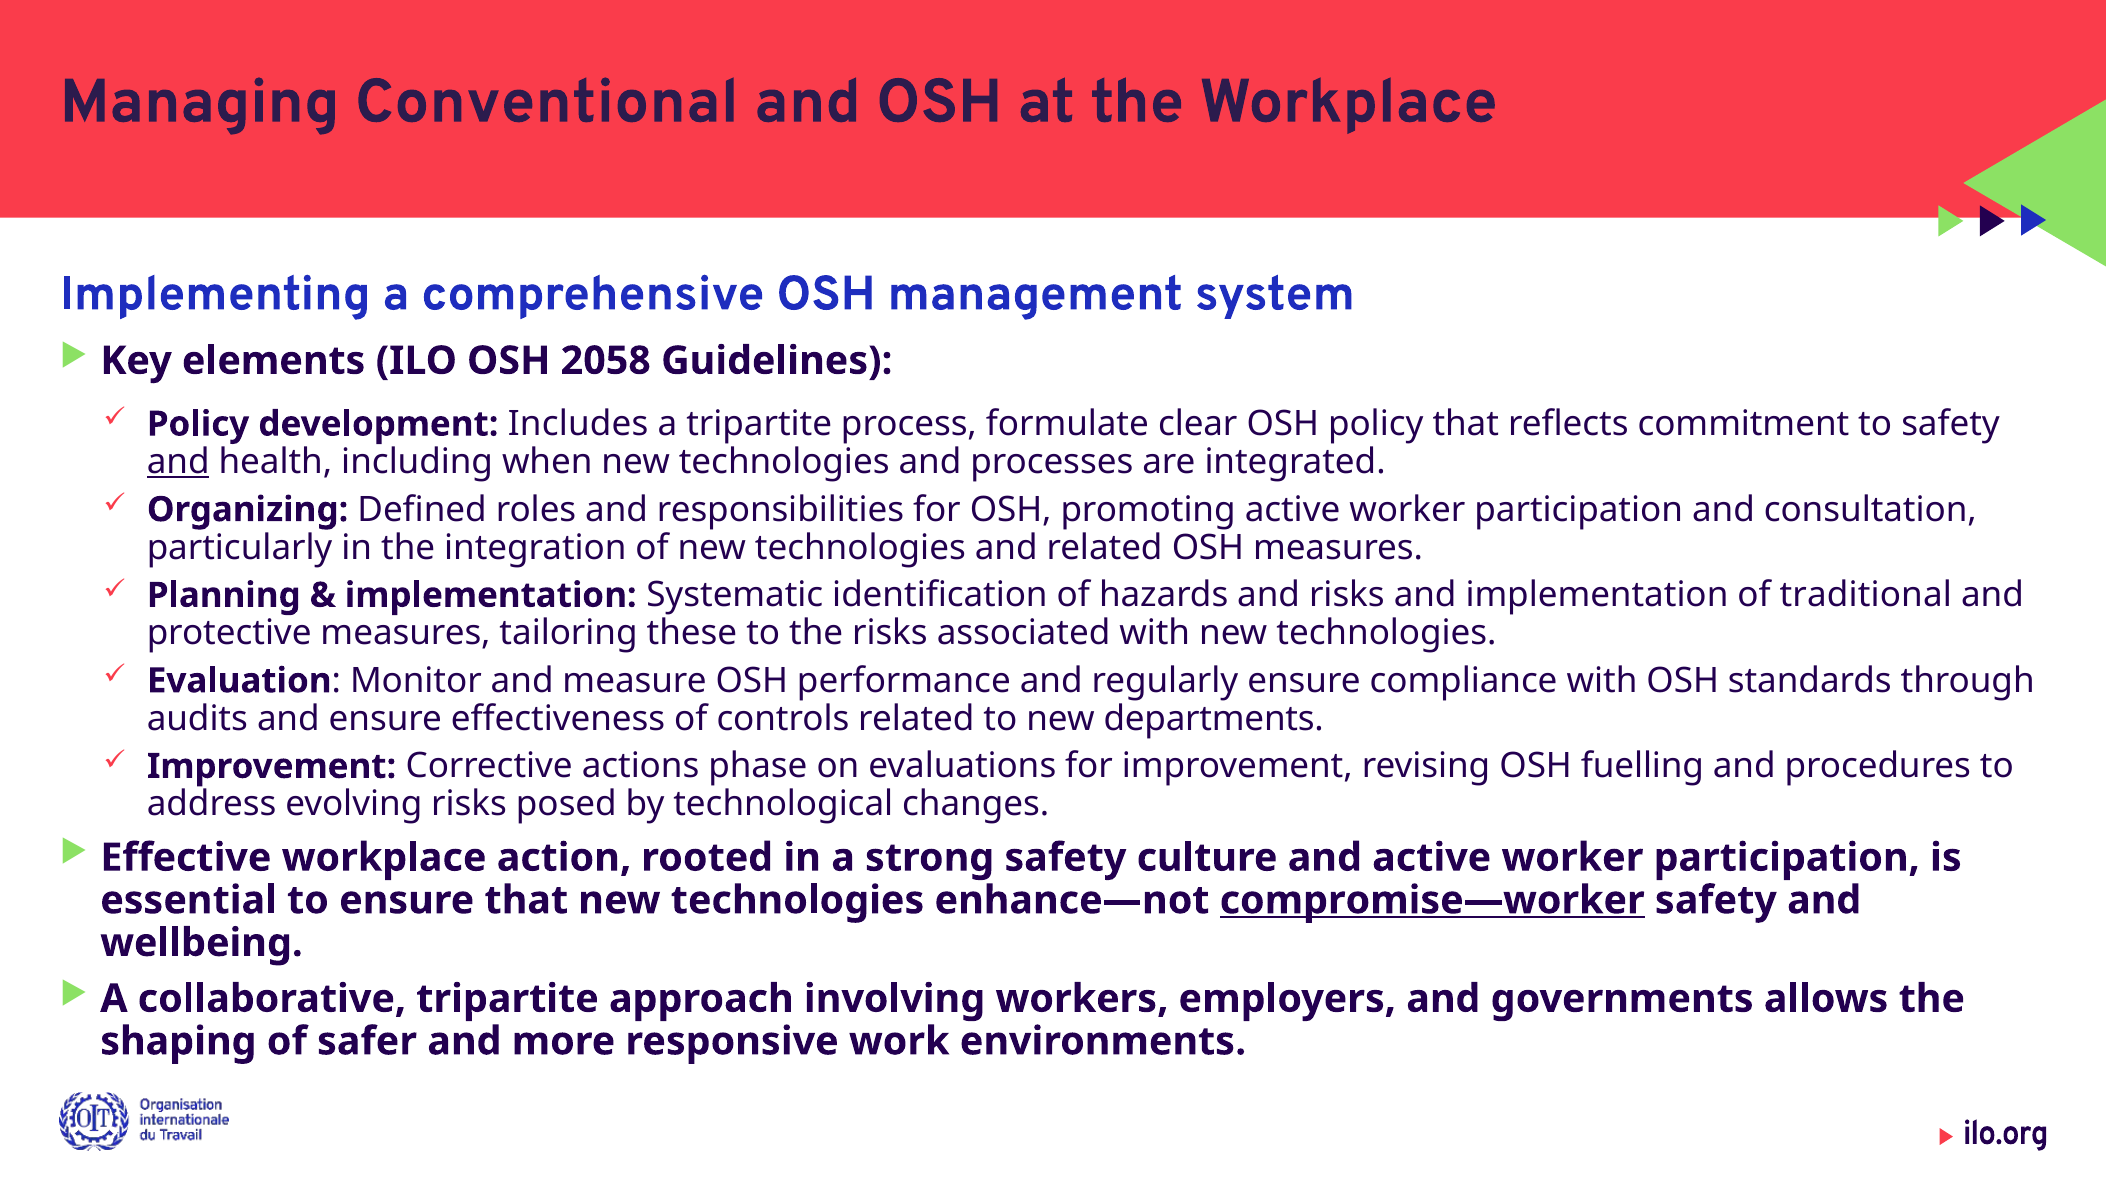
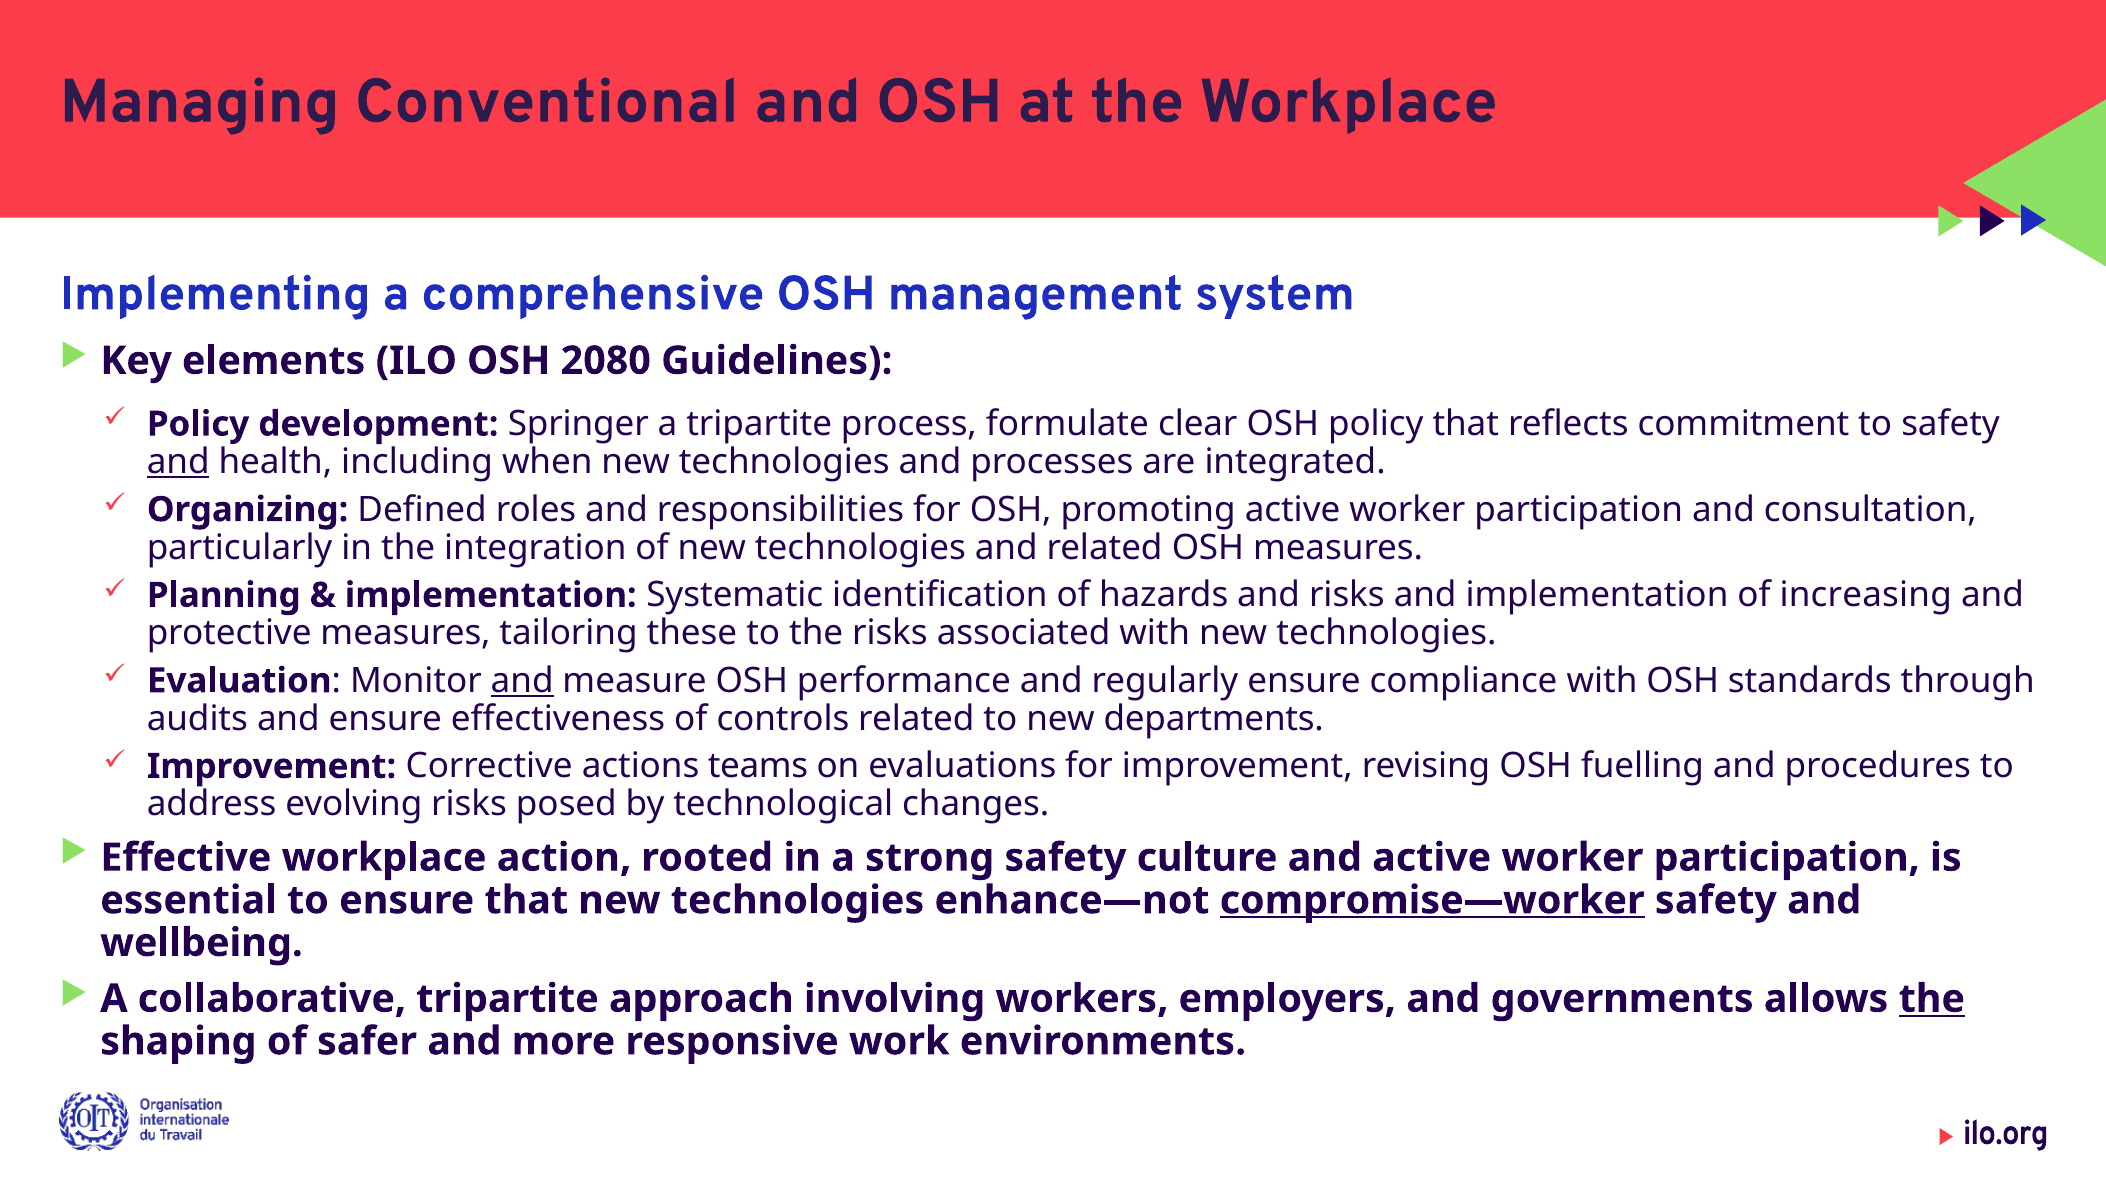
2058: 2058 -> 2080
Includes: Includes -> Springer
traditional: traditional -> increasing
and at (522, 681) underline: none -> present
phase: phase -> teams
the at (1932, 999) underline: none -> present
